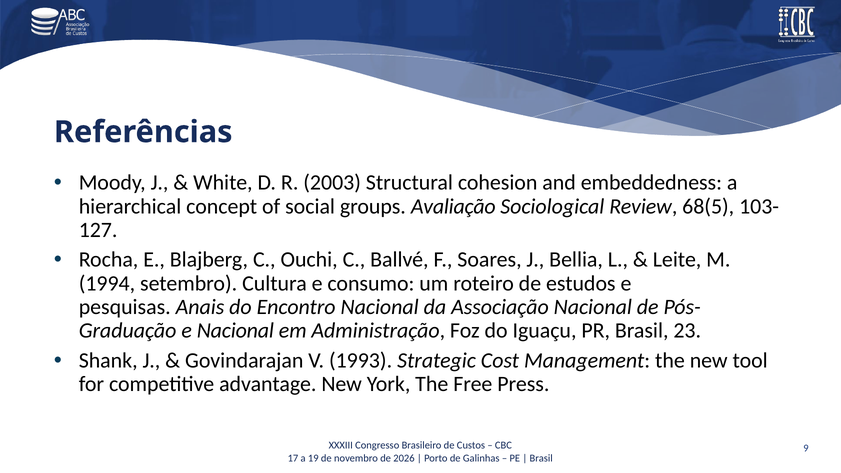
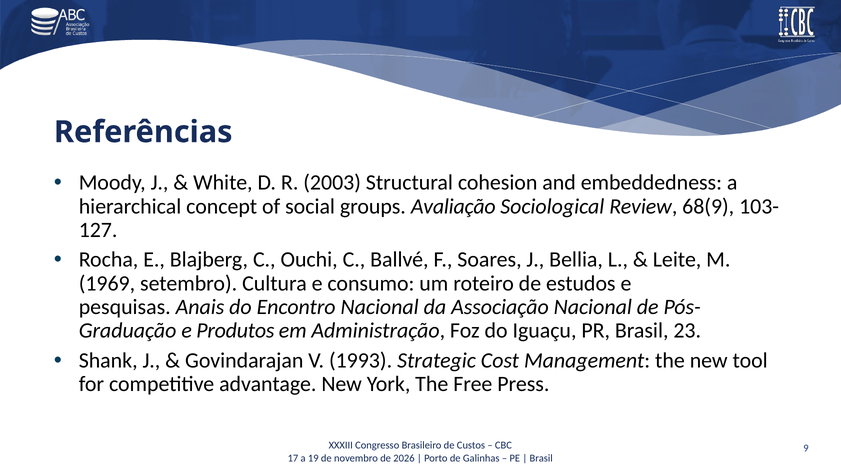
68(5: 68(5 -> 68(9
1994: 1994 -> 1969
e Nacional: Nacional -> Produtos
